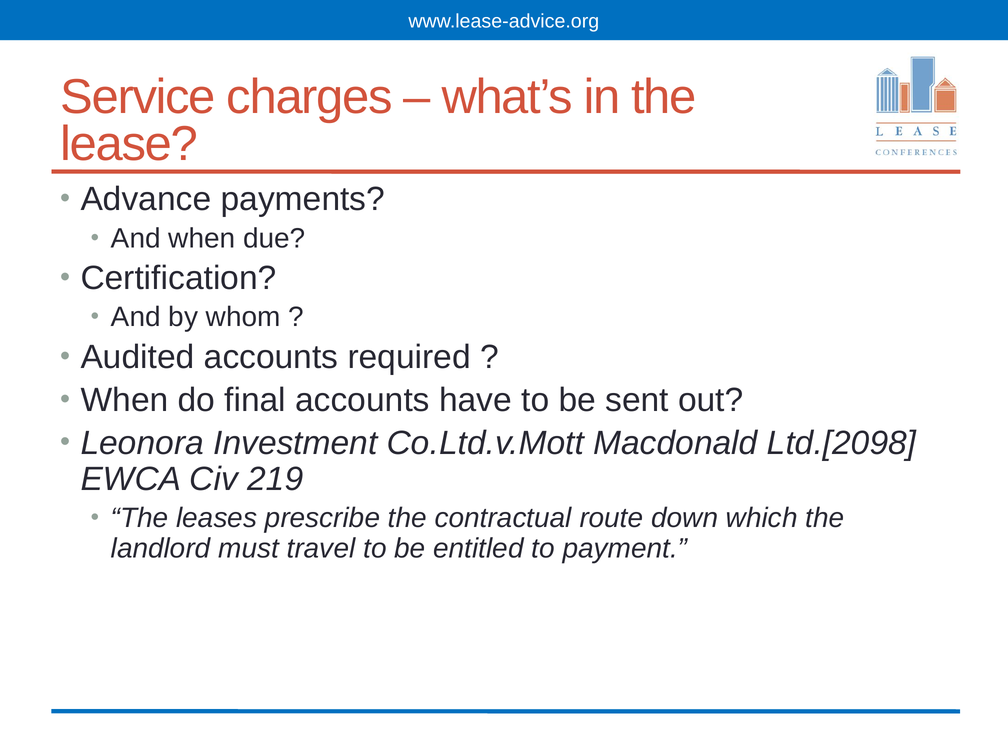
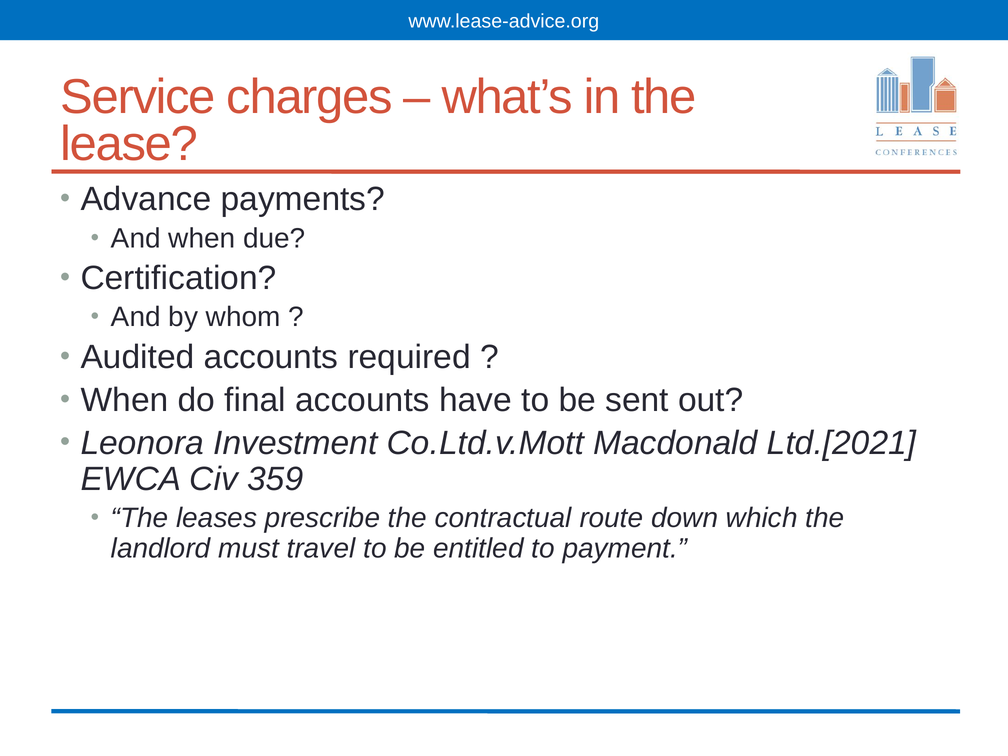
Ltd.[2098: Ltd.[2098 -> Ltd.[2021
219: 219 -> 359
